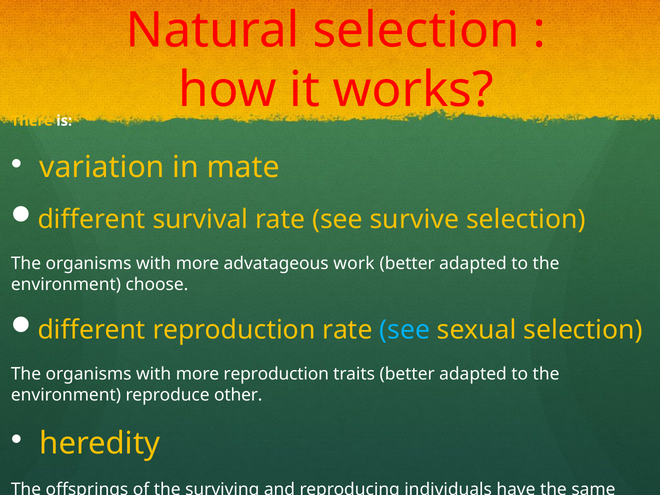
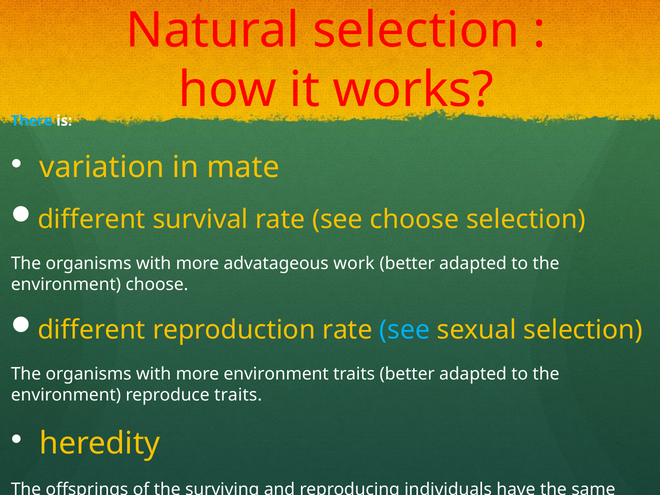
There colour: yellow -> light blue
see survive: survive -> choose
more reproduction: reproduction -> environment
reproduce other: other -> traits
